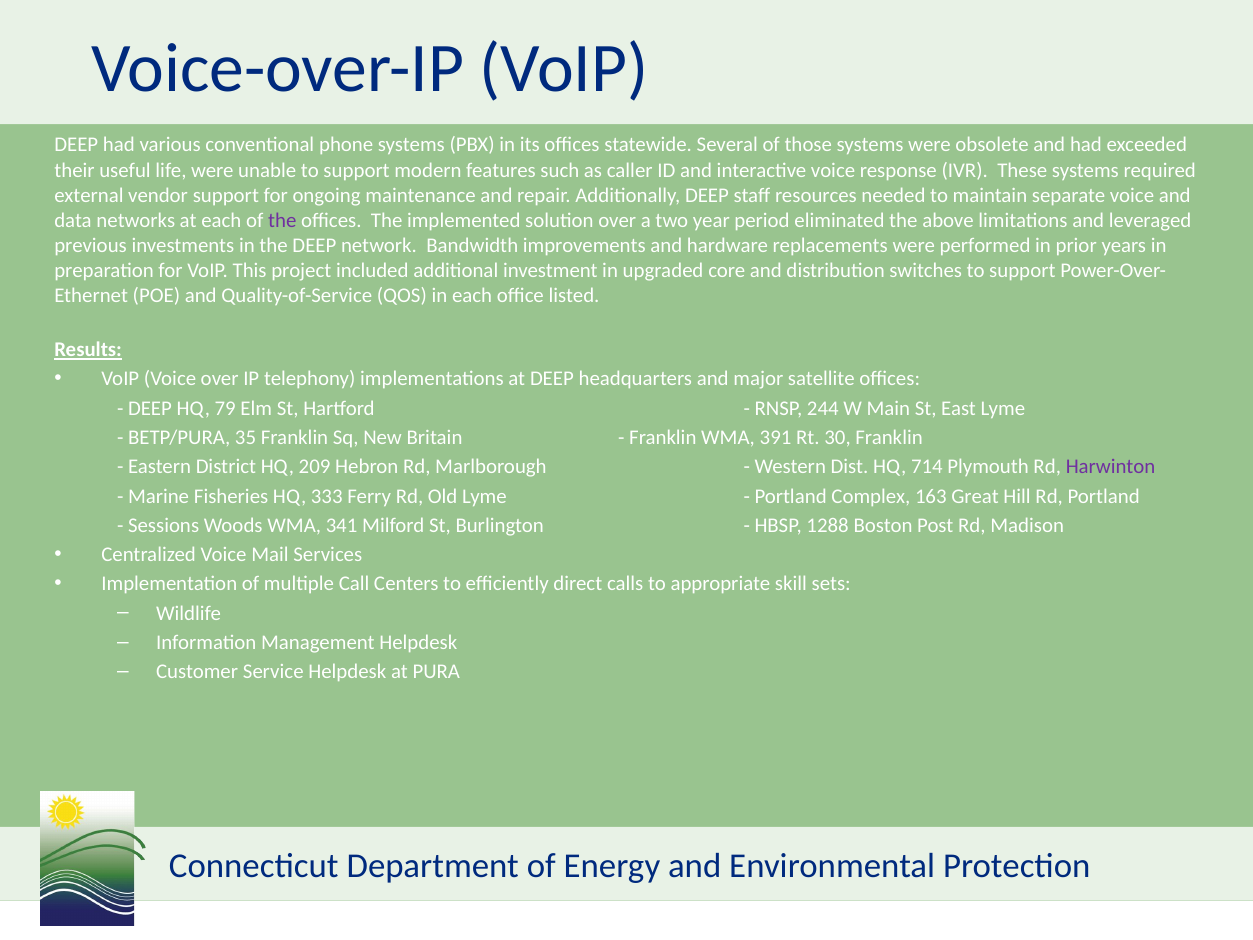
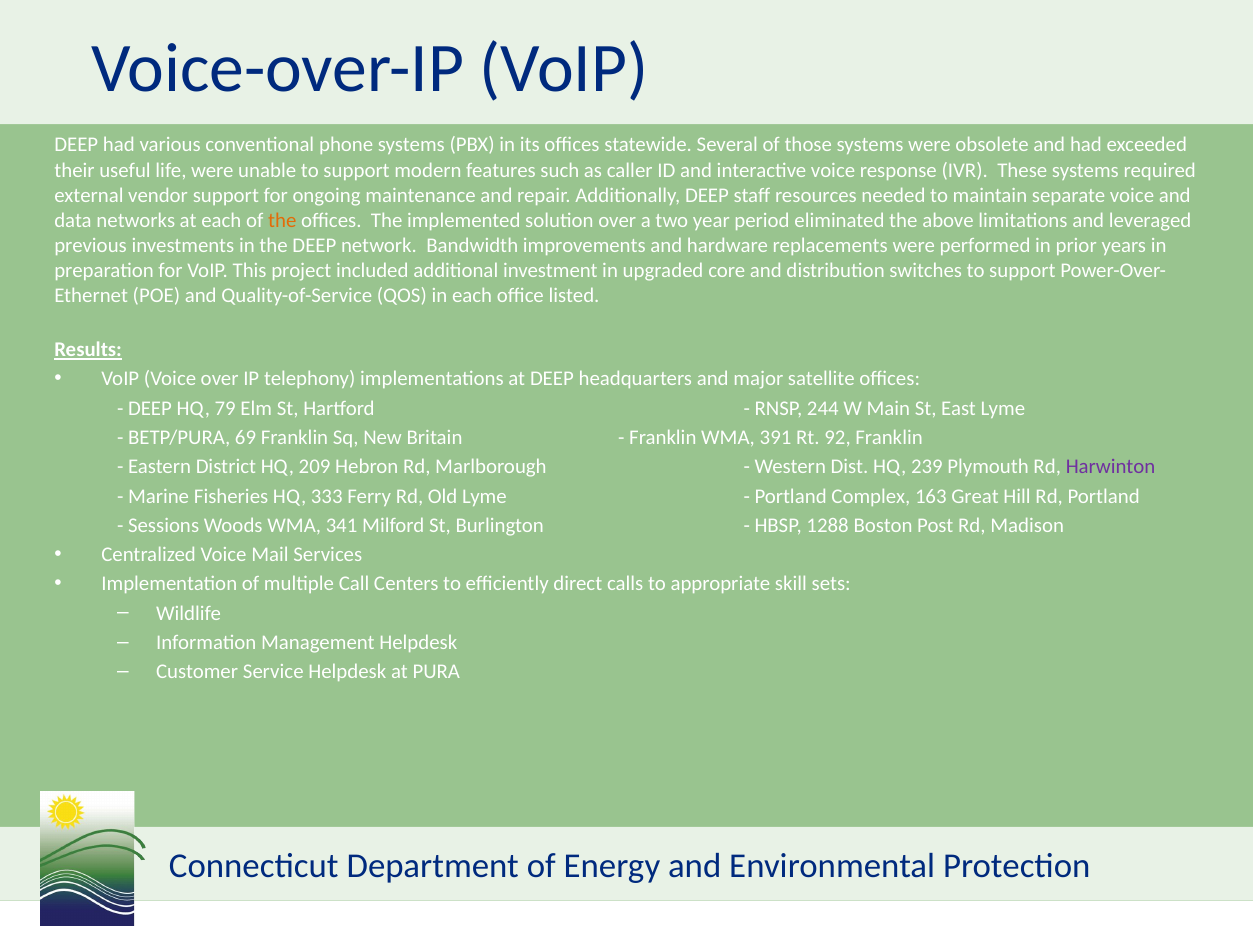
the at (282, 220) colour: purple -> orange
35: 35 -> 69
30: 30 -> 92
714: 714 -> 239
